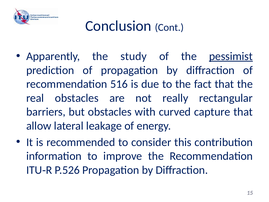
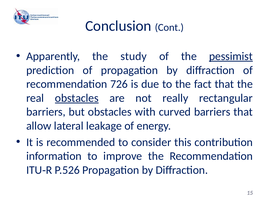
516: 516 -> 726
obstacles at (77, 98) underline: none -> present
curved capture: capture -> barriers
